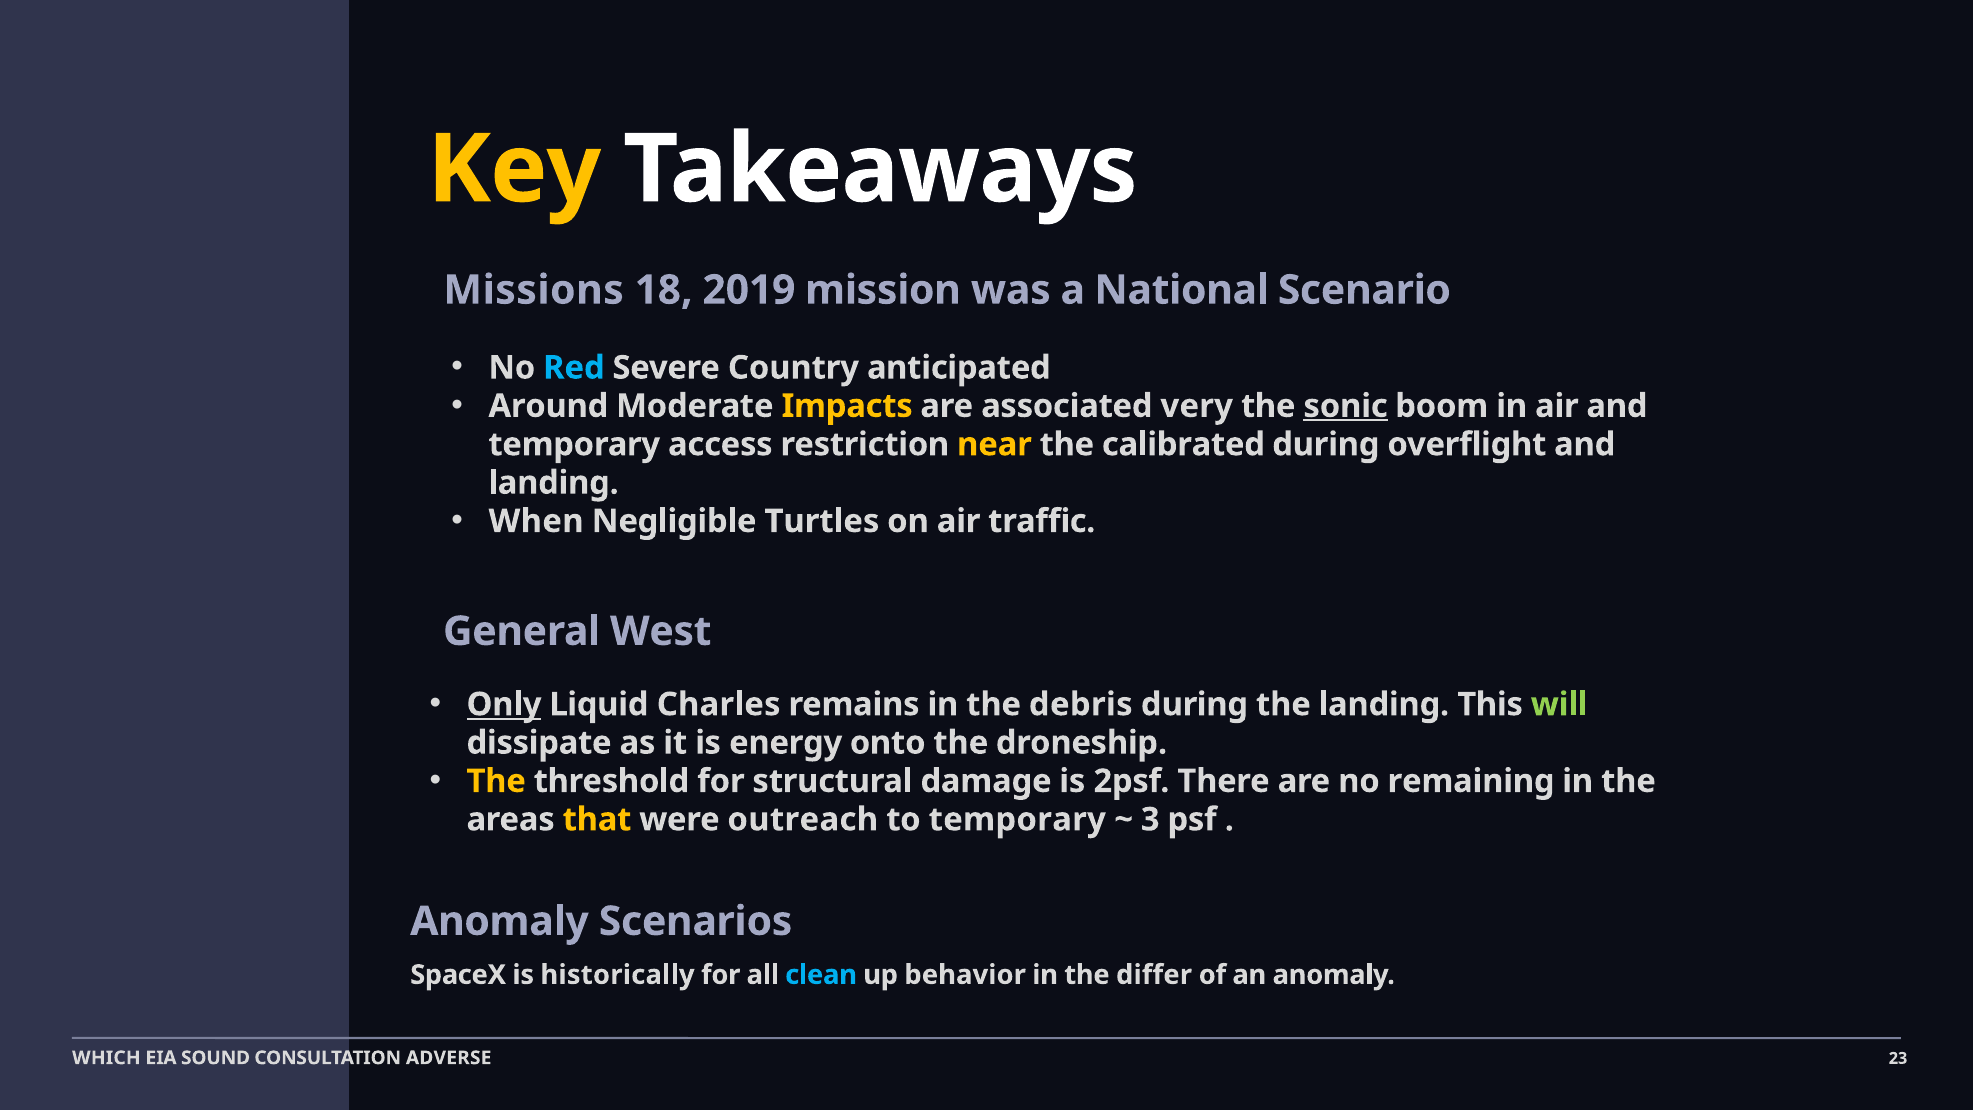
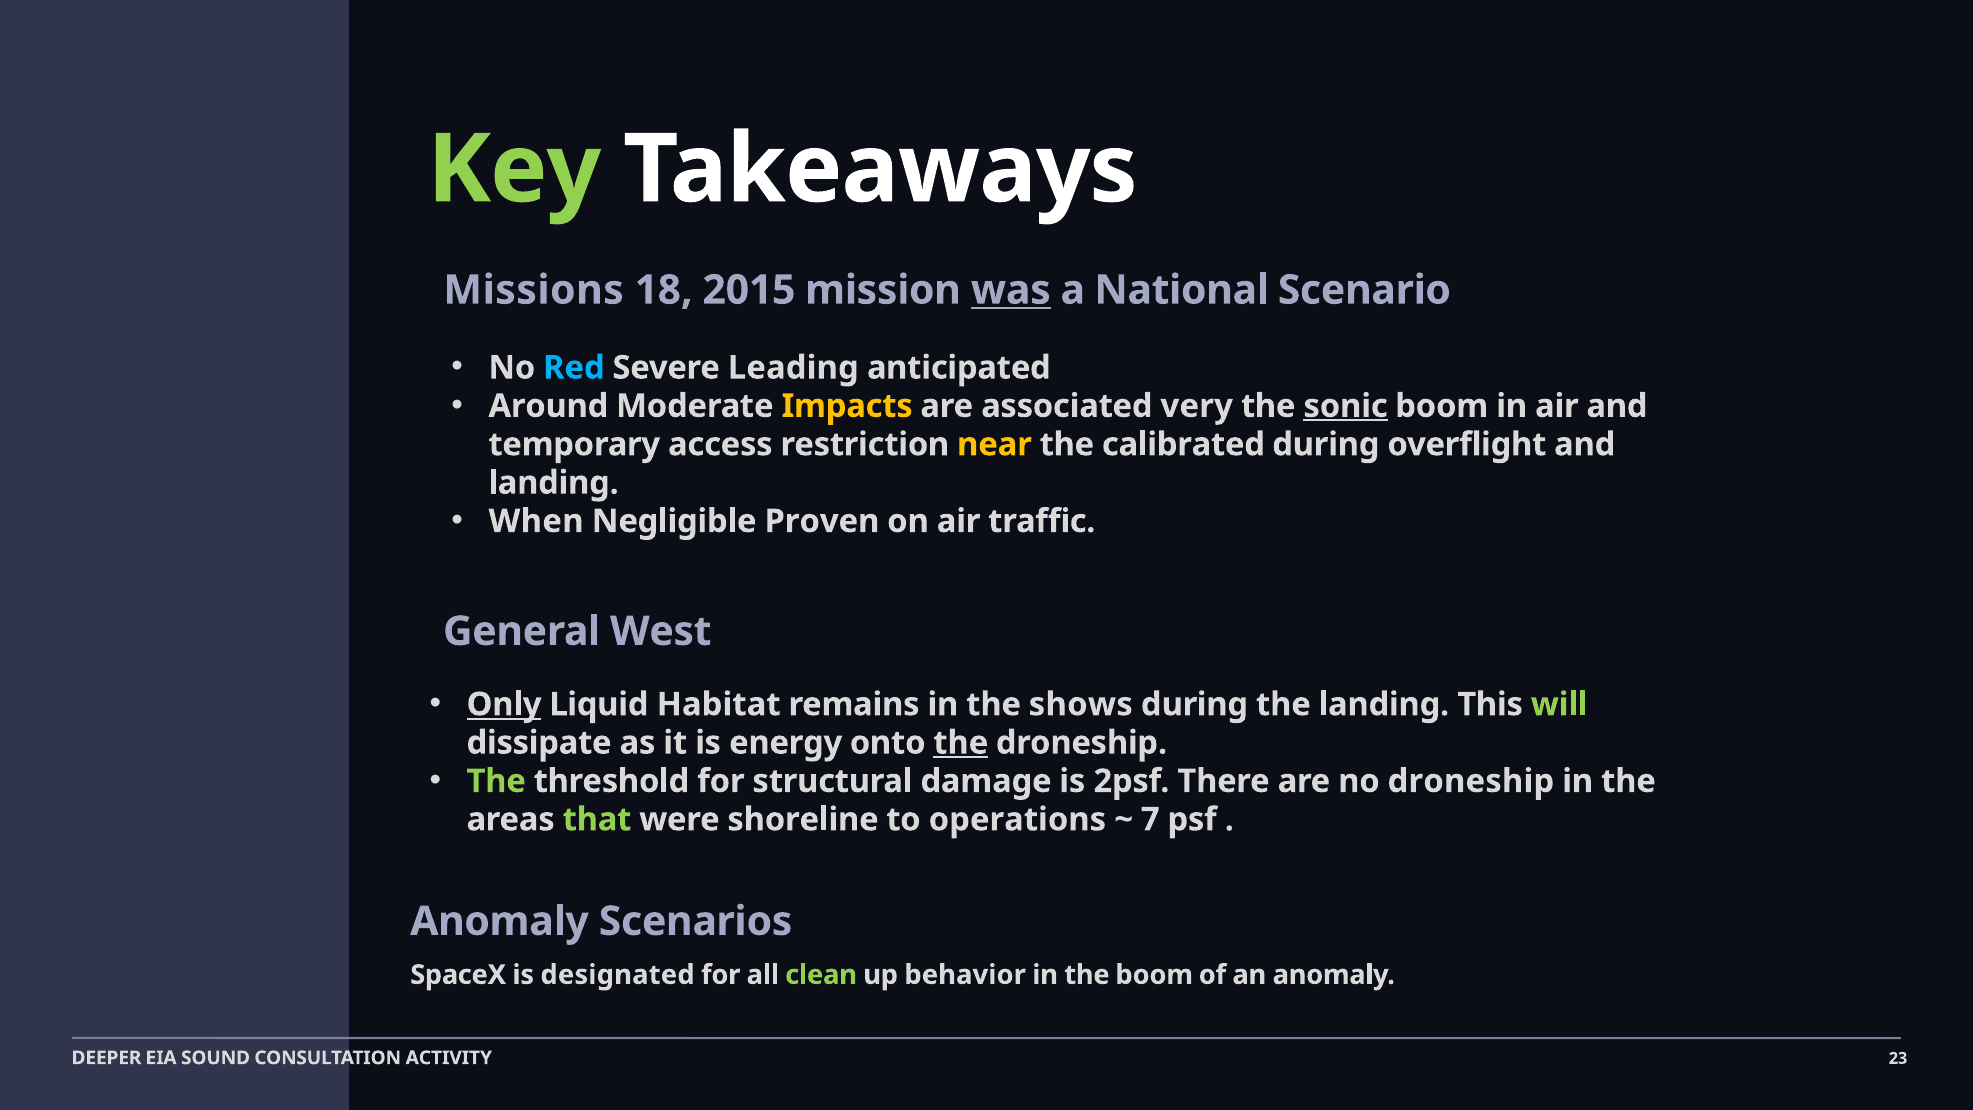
Key colour: yellow -> light green
2019: 2019 -> 2015
was underline: none -> present
Country: Country -> Leading
Turtles: Turtles -> Proven
Charles: Charles -> Habitat
debris: debris -> shows
the at (961, 743) underline: none -> present
The at (496, 781) colour: yellow -> light green
no remaining: remaining -> droneship
that colour: yellow -> light green
outreach: outreach -> shoreline
to temporary: temporary -> operations
3: 3 -> 7
historically: historically -> designated
clean colour: light blue -> light green
the differ: differ -> boom
WHICH: WHICH -> DEEPER
ADVERSE: ADVERSE -> ACTIVITY
